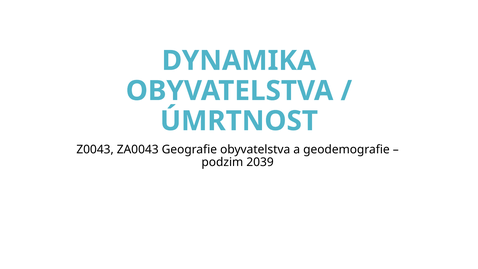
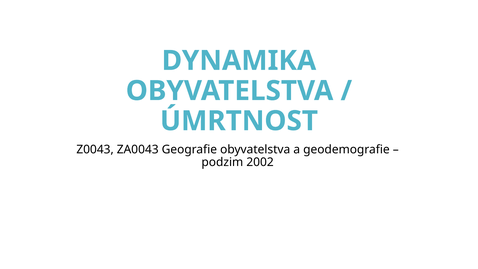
2039: 2039 -> 2002
